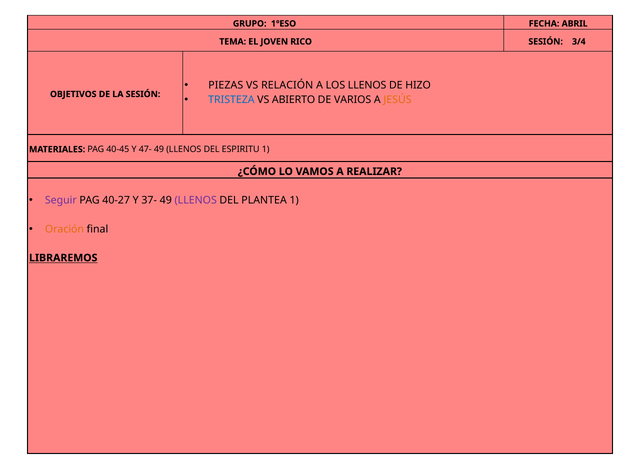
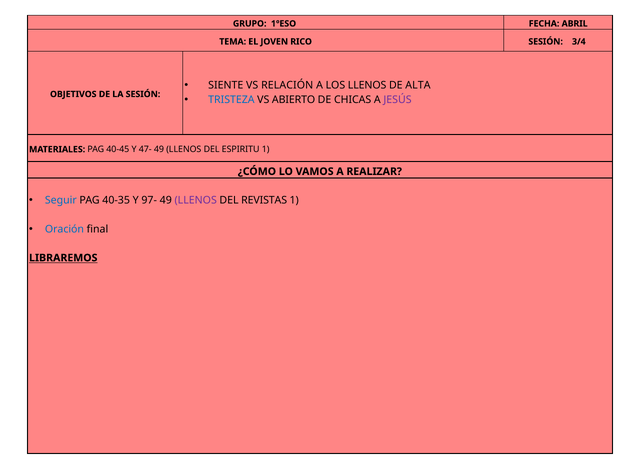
PIEZAS: PIEZAS -> SIENTE
HIZO: HIZO -> ALTA
VARIOS: VARIOS -> CHICAS
JESÚS colour: orange -> purple
Seguir colour: purple -> blue
40-27: 40-27 -> 40-35
37-: 37- -> 97-
PLANTEA: PLANTEA -> REVISTAS
Oración colour: orange -> blue
